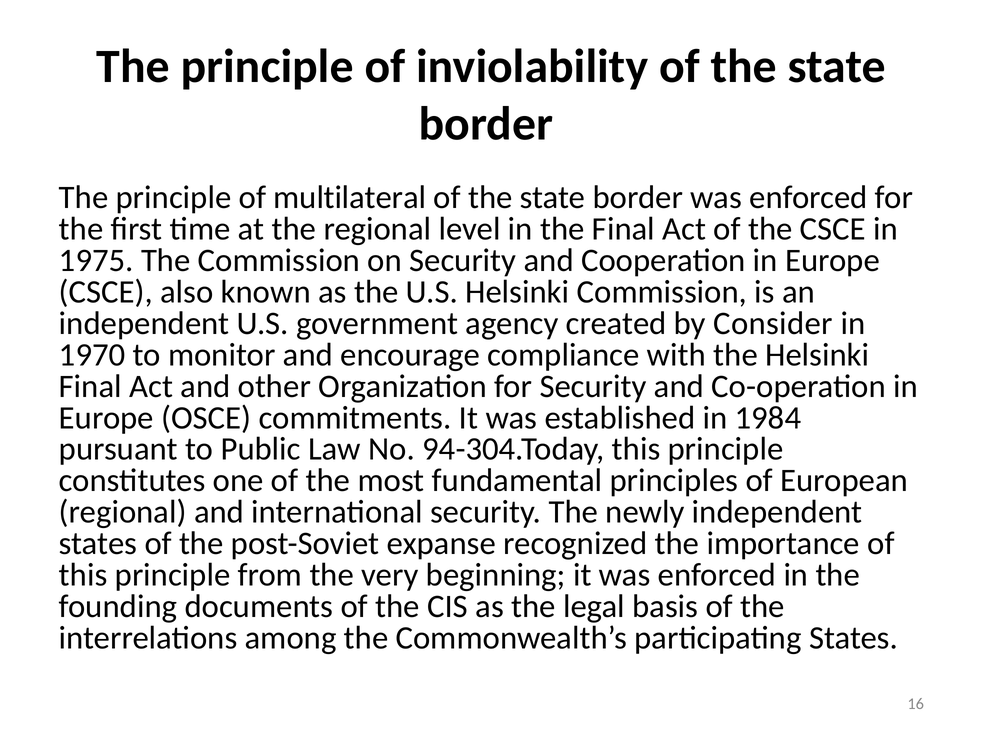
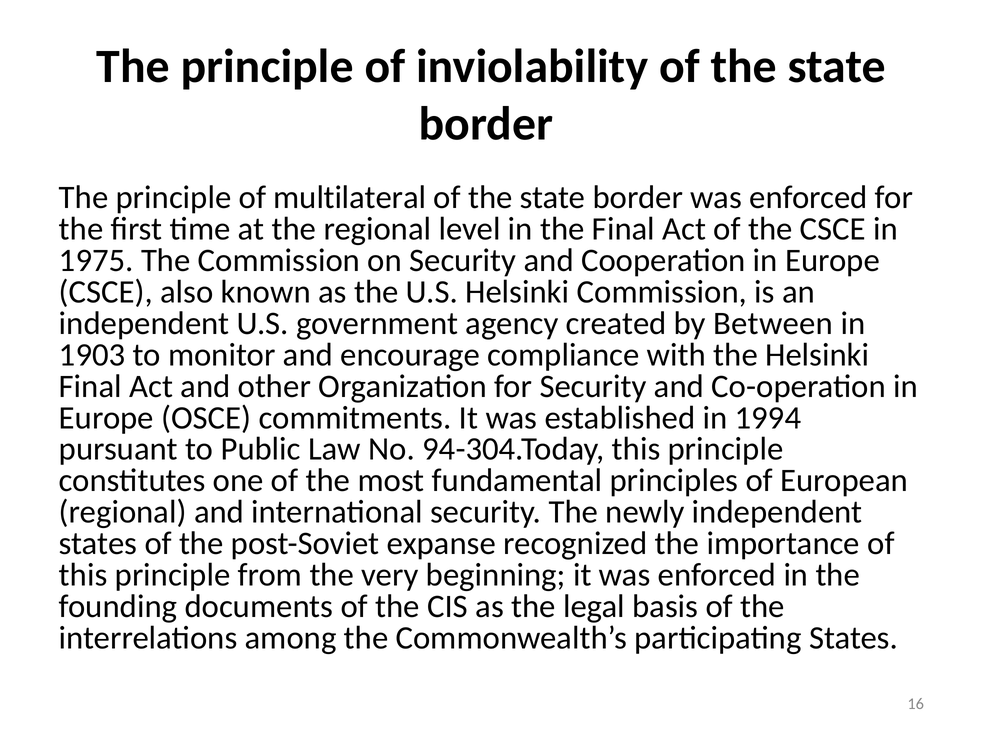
Consider: Consider -> Between
1970: 1970 -> 1903
1984: 1984 -> 1994
